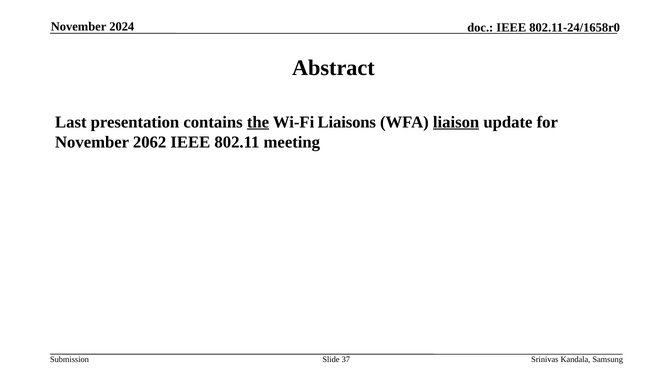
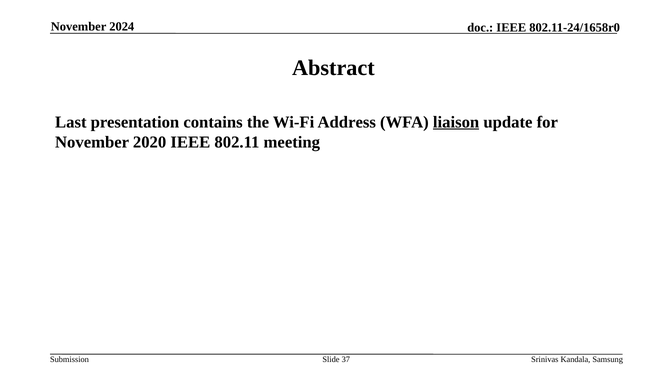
the underline: present -> none
Liaisons: Liaisons -> Address
2062: 2062 -> 2020
